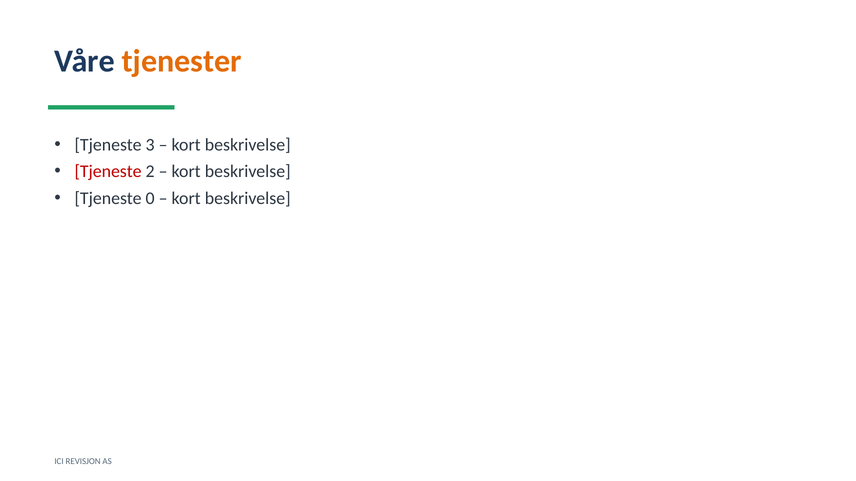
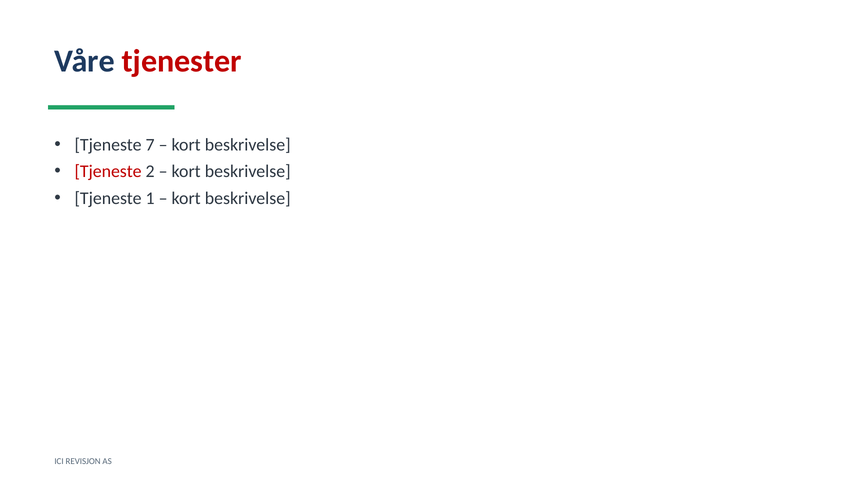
tjenester colour: orange -> red
3: 3 -> 7
0: 0 -> 1
